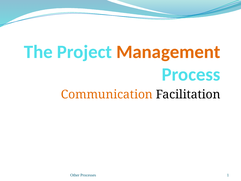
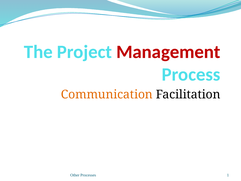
Management colour: orange -> red
